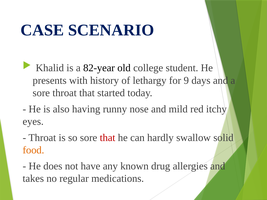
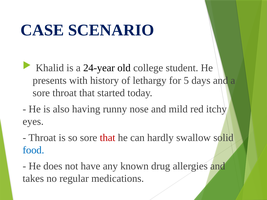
82-year: 82-year -> 24-year
9: 9 -> 5
food colour: orange -> blue
